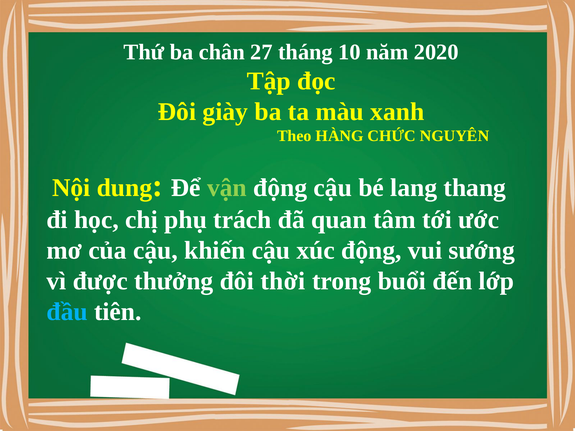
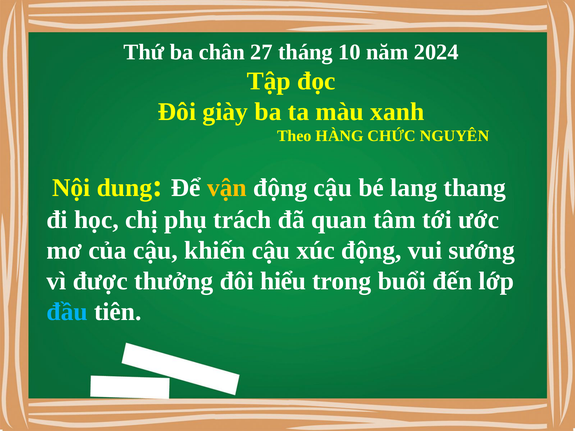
2020: 2020 -> 2024
vận colour: light green -> yellow
thời: thời -> hiểu
